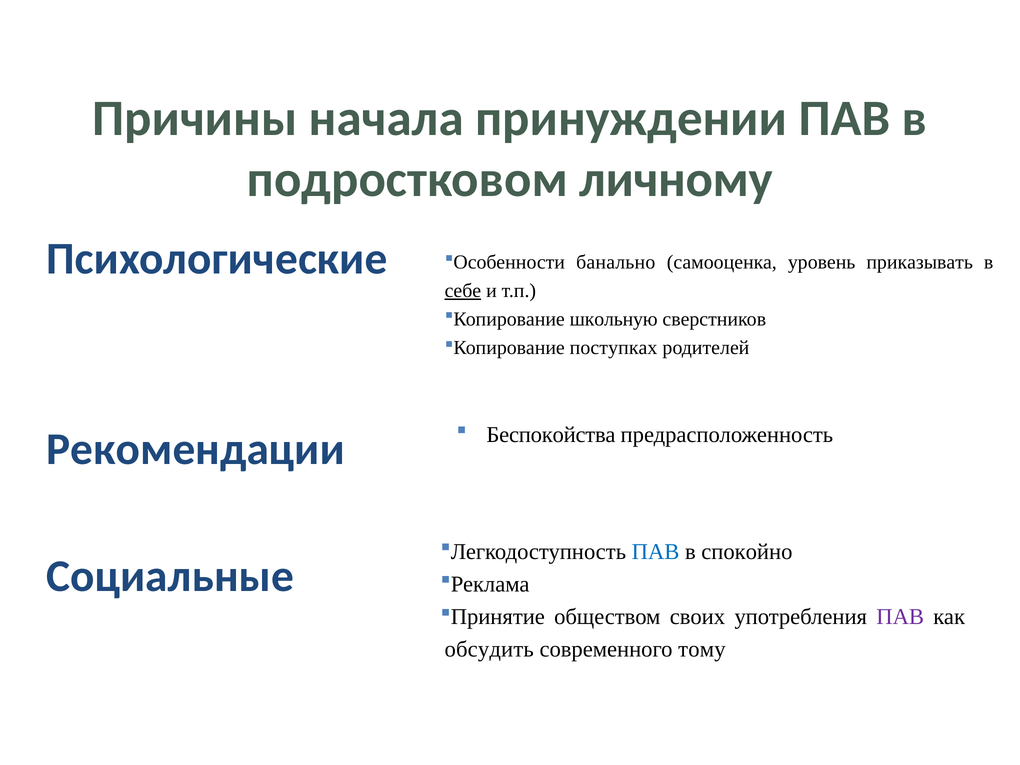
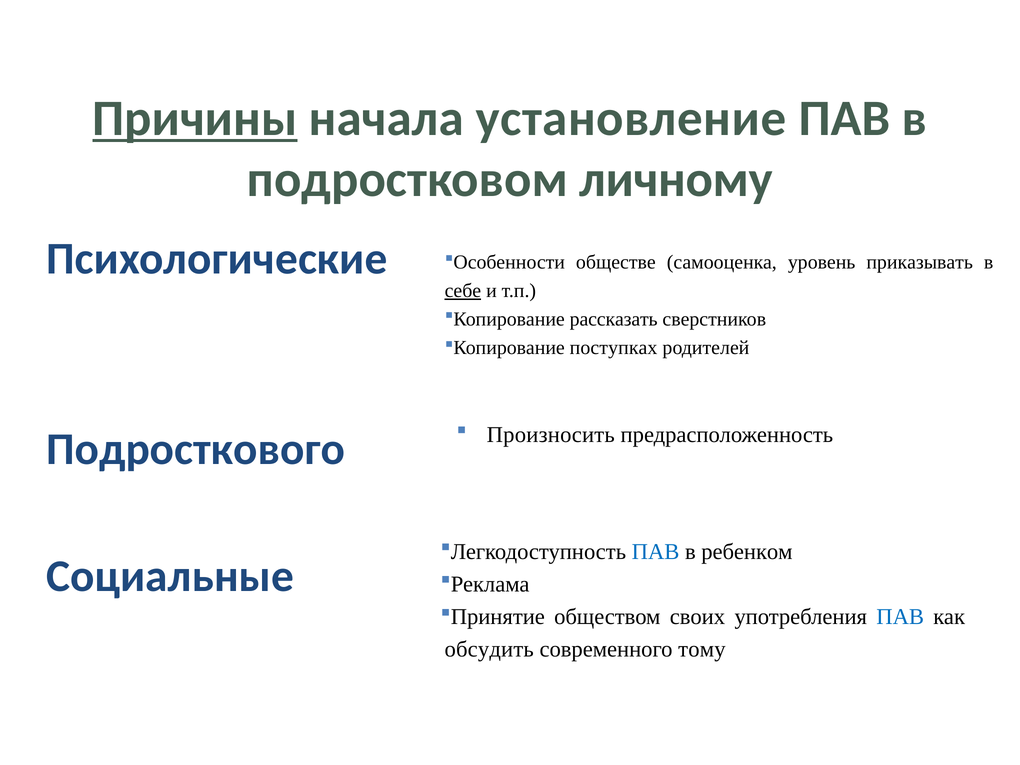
Причины underline: none -> present
принуждении: принуждении -> установление
банально: банально -> обществе
школьную: школьную -> рассказать
Беспокойства: Беспокойства -> Произносить
Рекомендации: Рекомендации -> Подросткового
спокойно: спокойно -> ребенком
ПАВ at (900, 617) colour: purple -> blue
